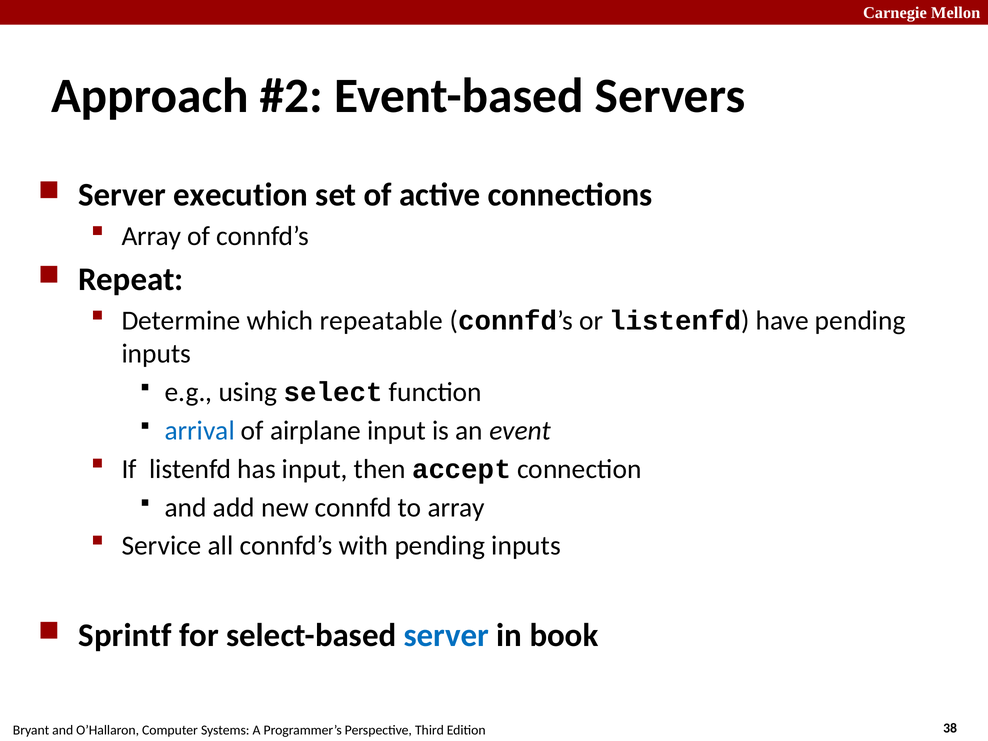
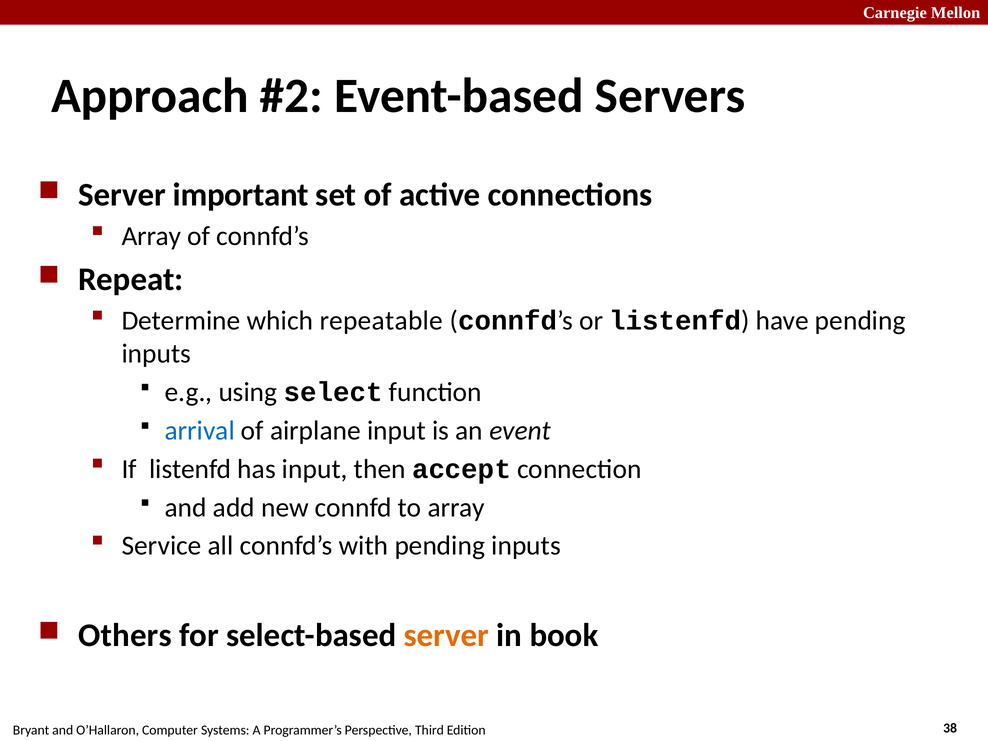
execution: execution -> important
Sprintf: Sprintf -> Others
server at (446, 635) colour: blue -> orange
